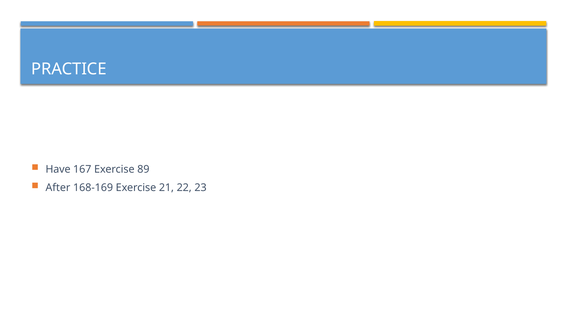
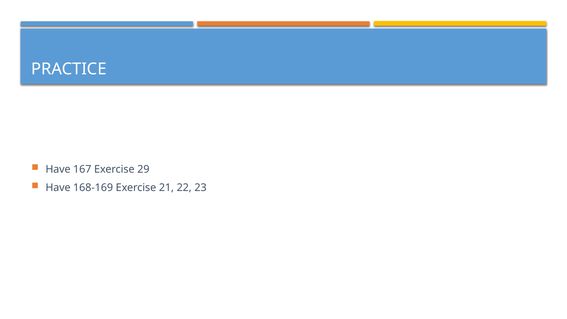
89: 89 -> 29
After at (58, 188): After -> Have
